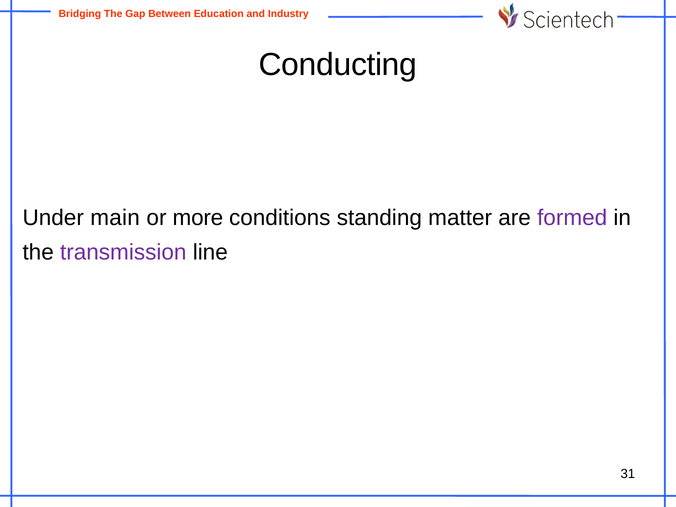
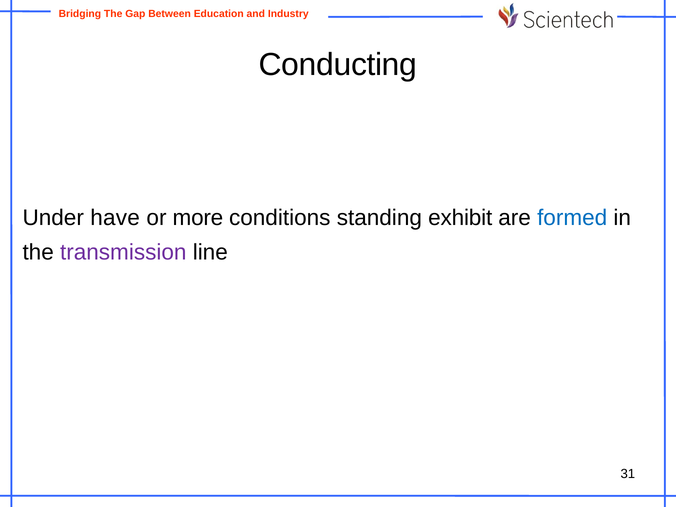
main: main -> have
matter: matter -> exhibit
formed colour: purple -> blue
